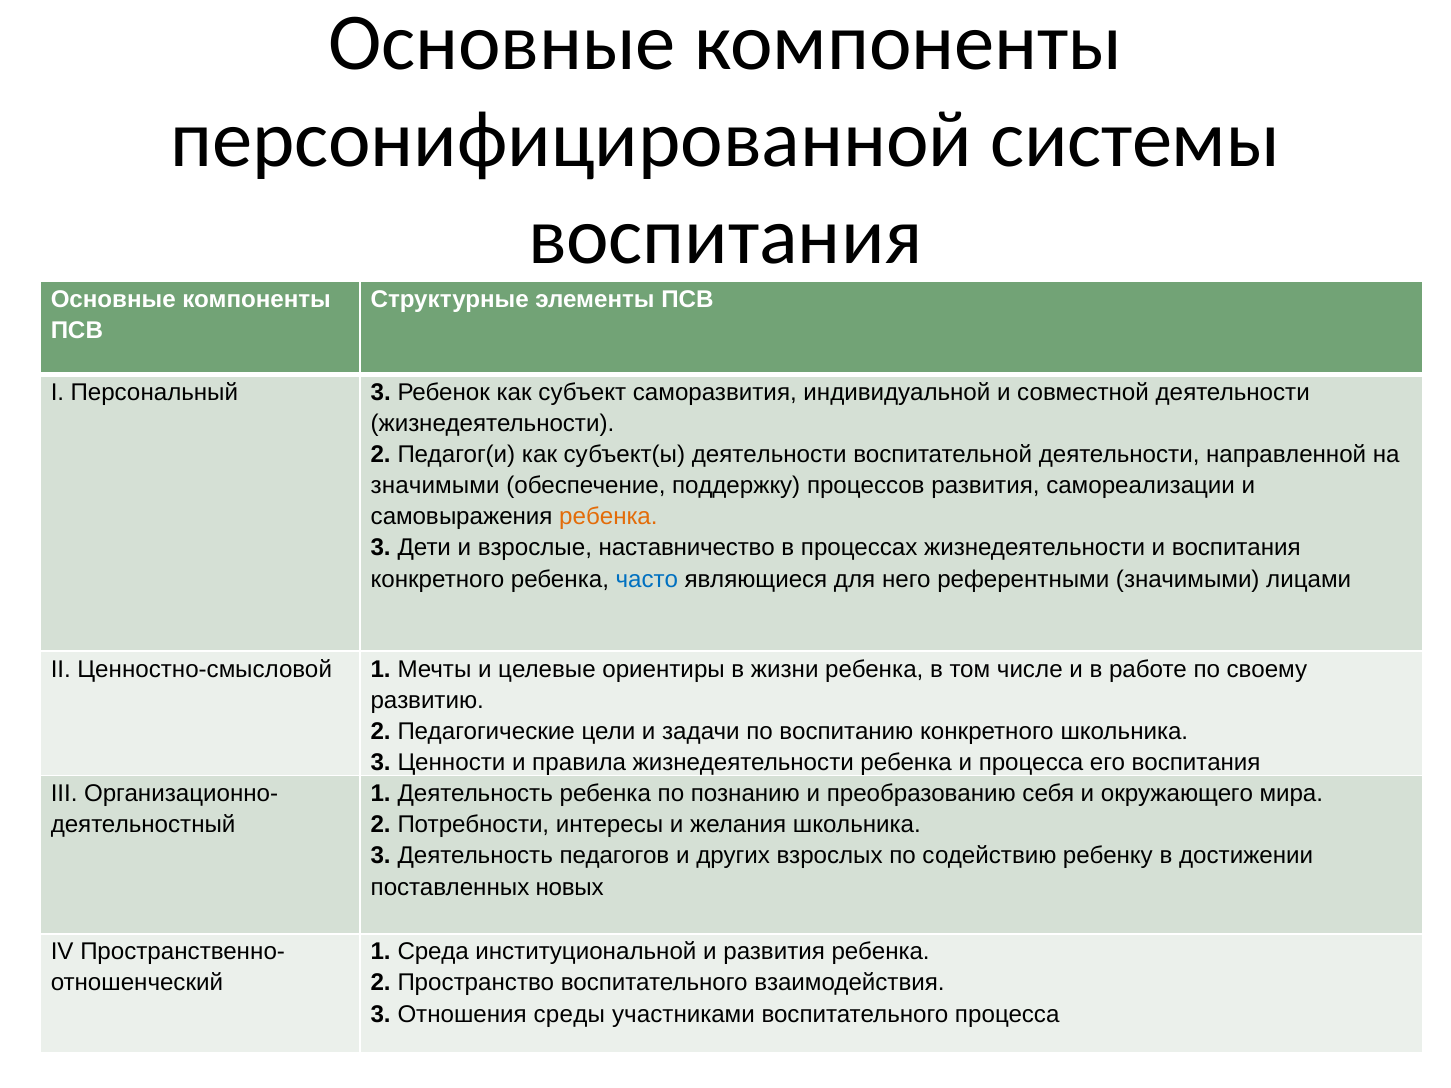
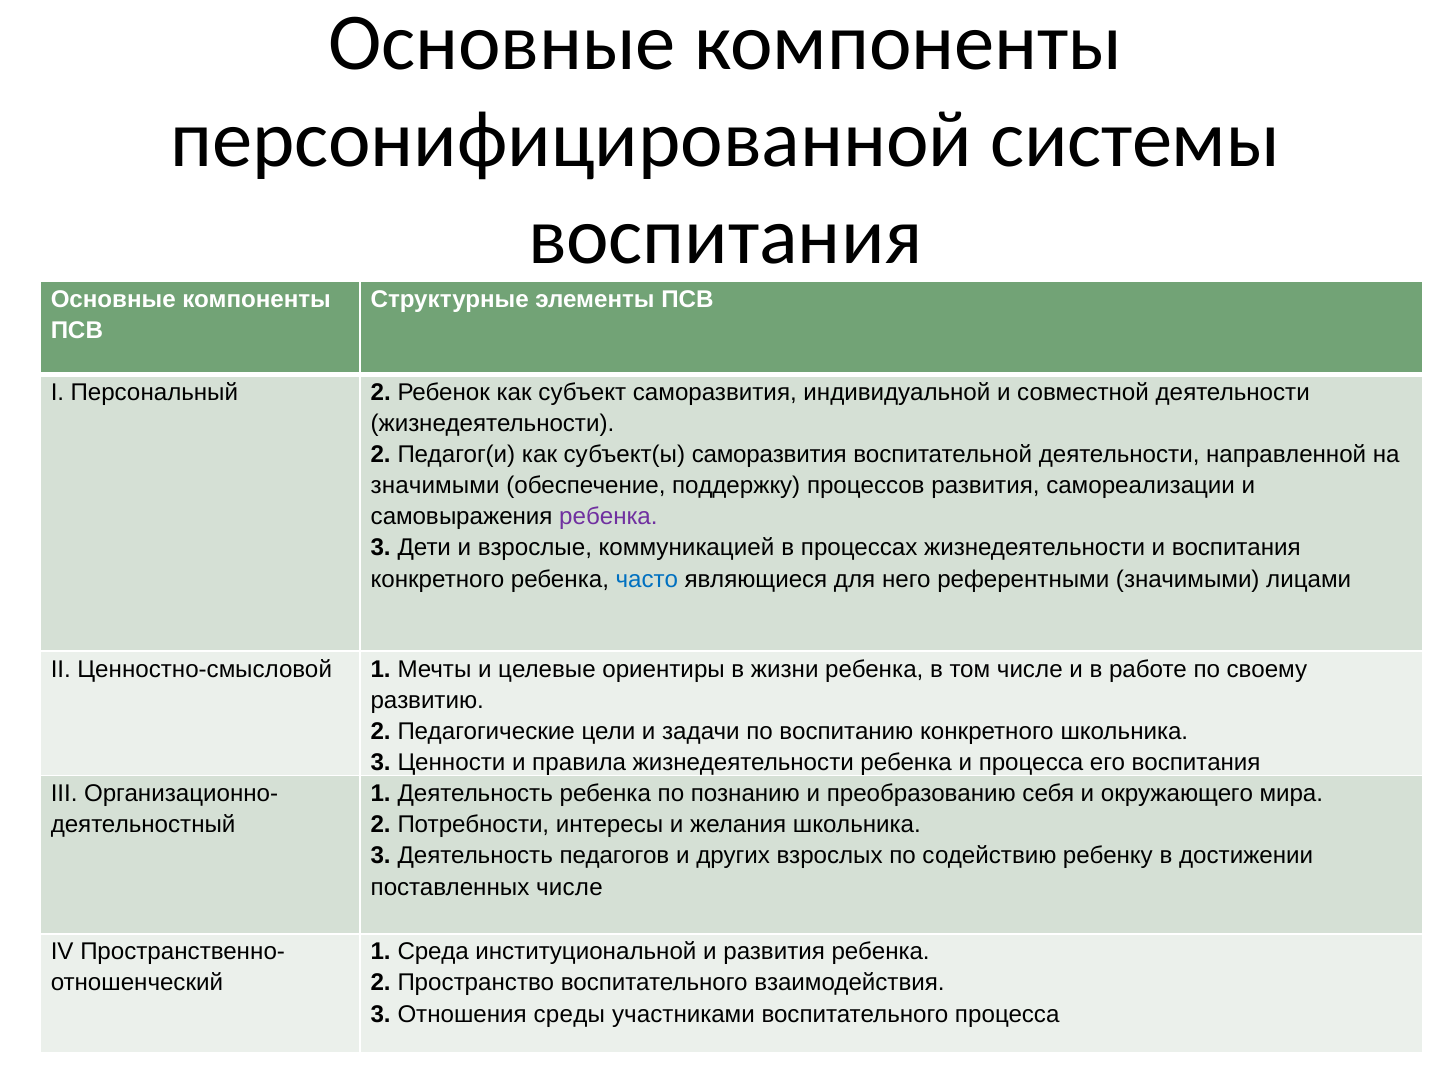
Персональный 3: 3 -> 2
субъект(ы деятельности: деятельности -> саморазвития
ребенка at (608, 517) colour: orange -> purple
наставничество: наставничество -> коммуникацией
поставленных новых: новых -> числе
